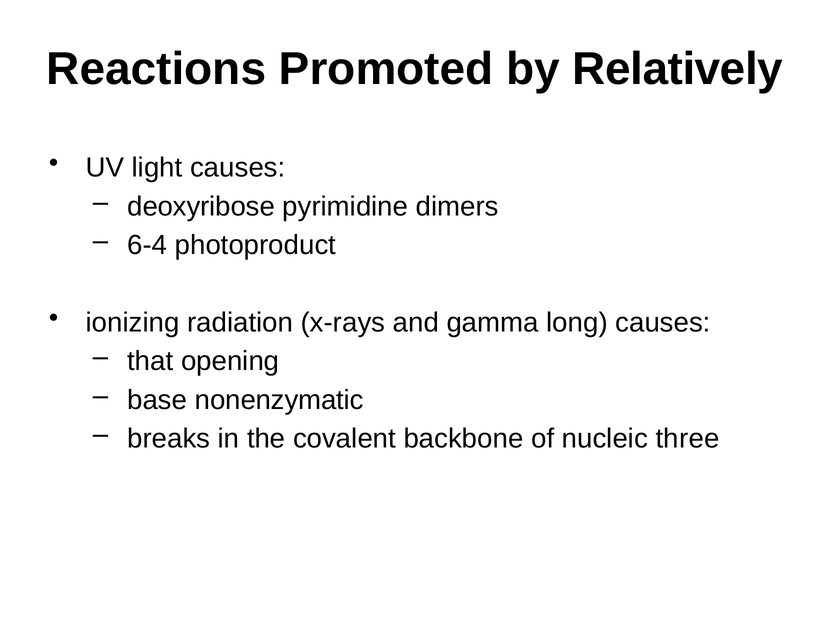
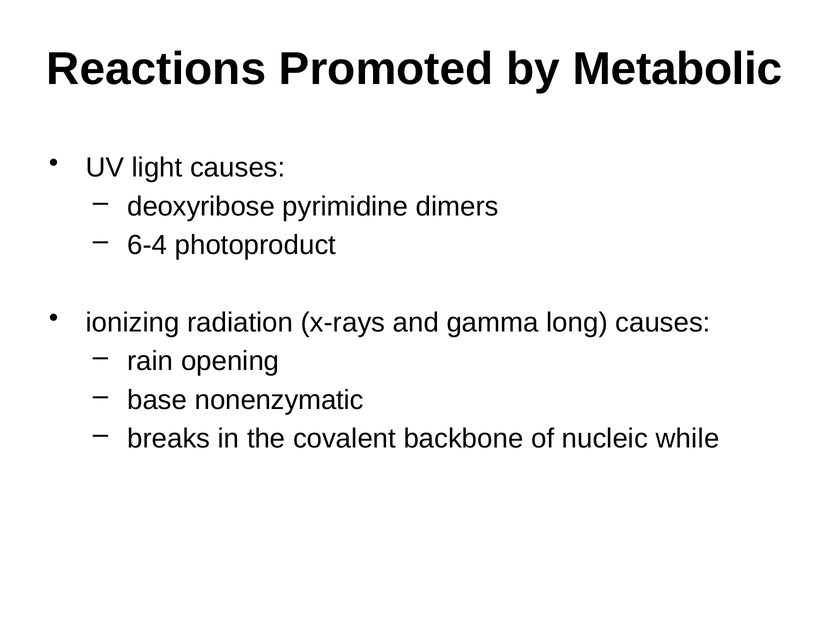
Relatively: Relatively -> Metabolic
that: that -> rain
three: three -> while
